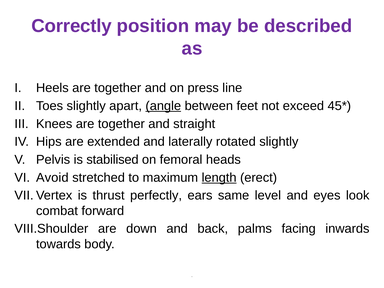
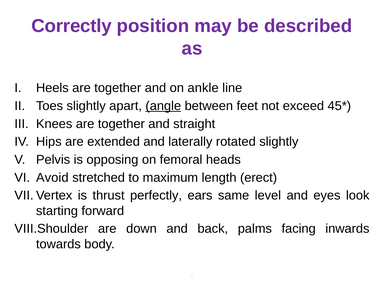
press: press -> ankle
stabilised: stabilised -> opposing
length underline: present -> none
combat: combat -> starting
